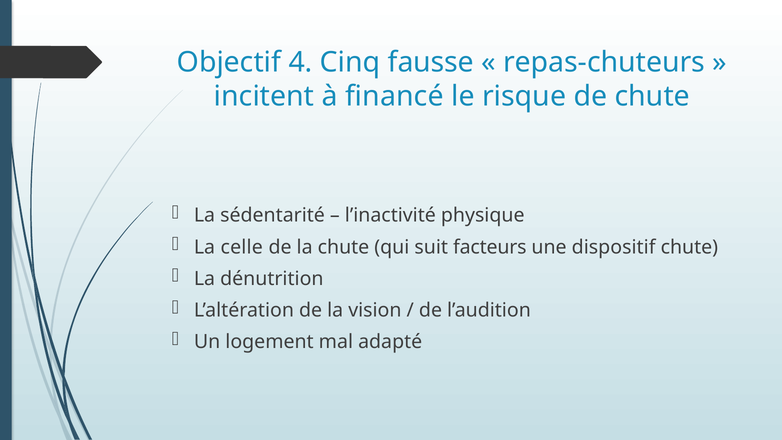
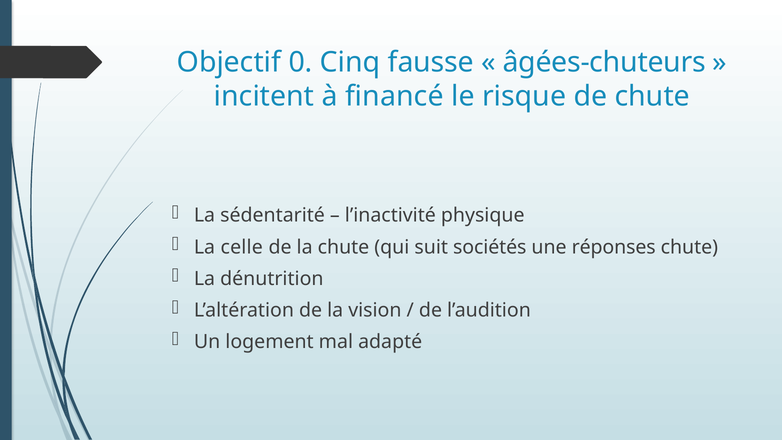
4: 4 -> 0
repas-chuteurs: repas-chuteurs -> âgées-chuteurs
facteurs: facteurs -> sociétés
dispositif: dispositif -> réponses
